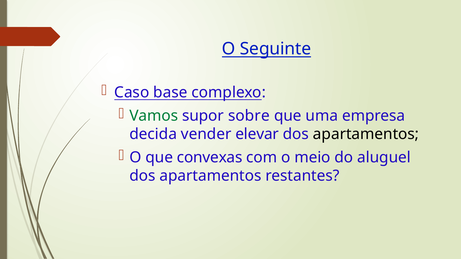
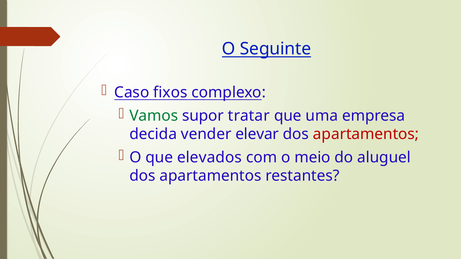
base: base -> fixos
sobre: sobre -> tratar
apartamentos at (366, 134) colour: black -> red
convexas: convexas -> elevados
